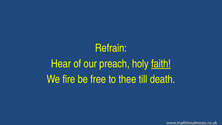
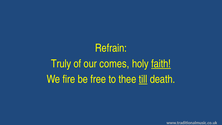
Hear: Hear -> Truly
preach: preach -> comes
till underline: none -> present
